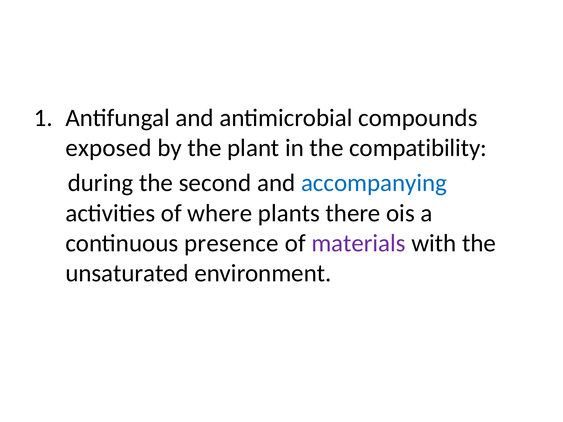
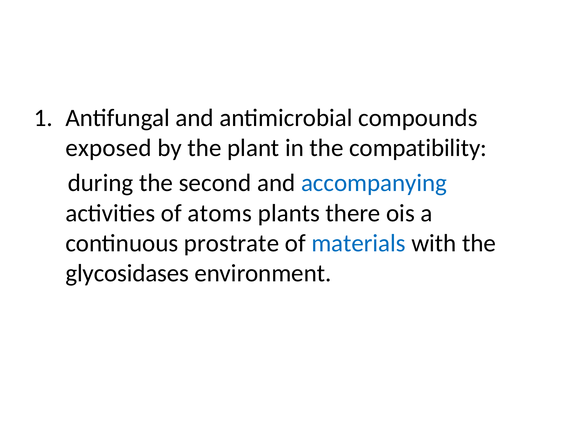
where: where -> atoms
presence: presence -> prostrate
materials colour: purple -> blue
unsaturated: unsaturated -> glycosidases
